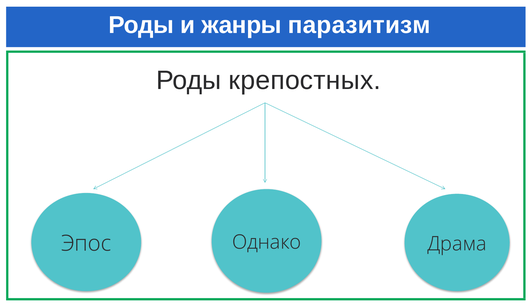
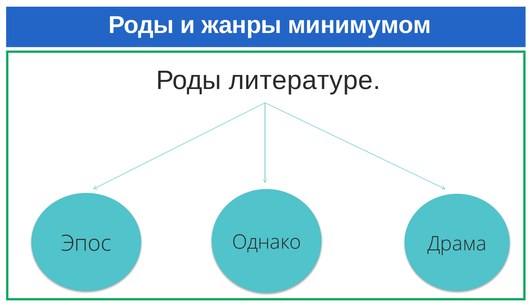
паразитизм: паразитизм -> минимумом
крепостных: крепостных -> литературе
